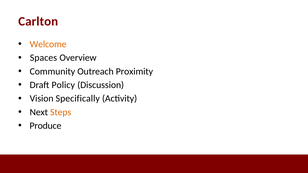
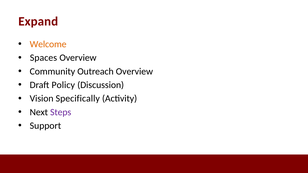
Carlton: Carlton -> Expand
Outreach Proximity: Proximity -> Overview
Steps colour: orange -> purple
Produce: Produce -> Support
